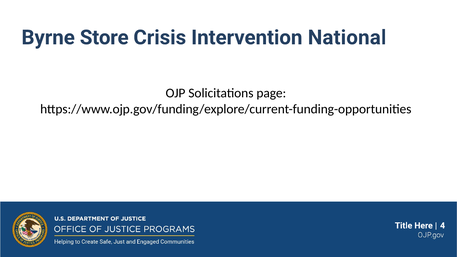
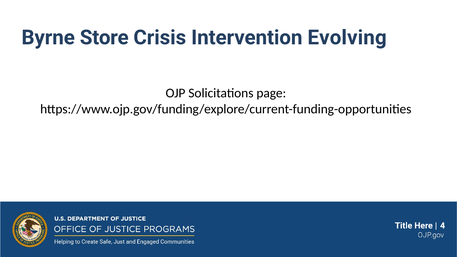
National: National -> Evolving
